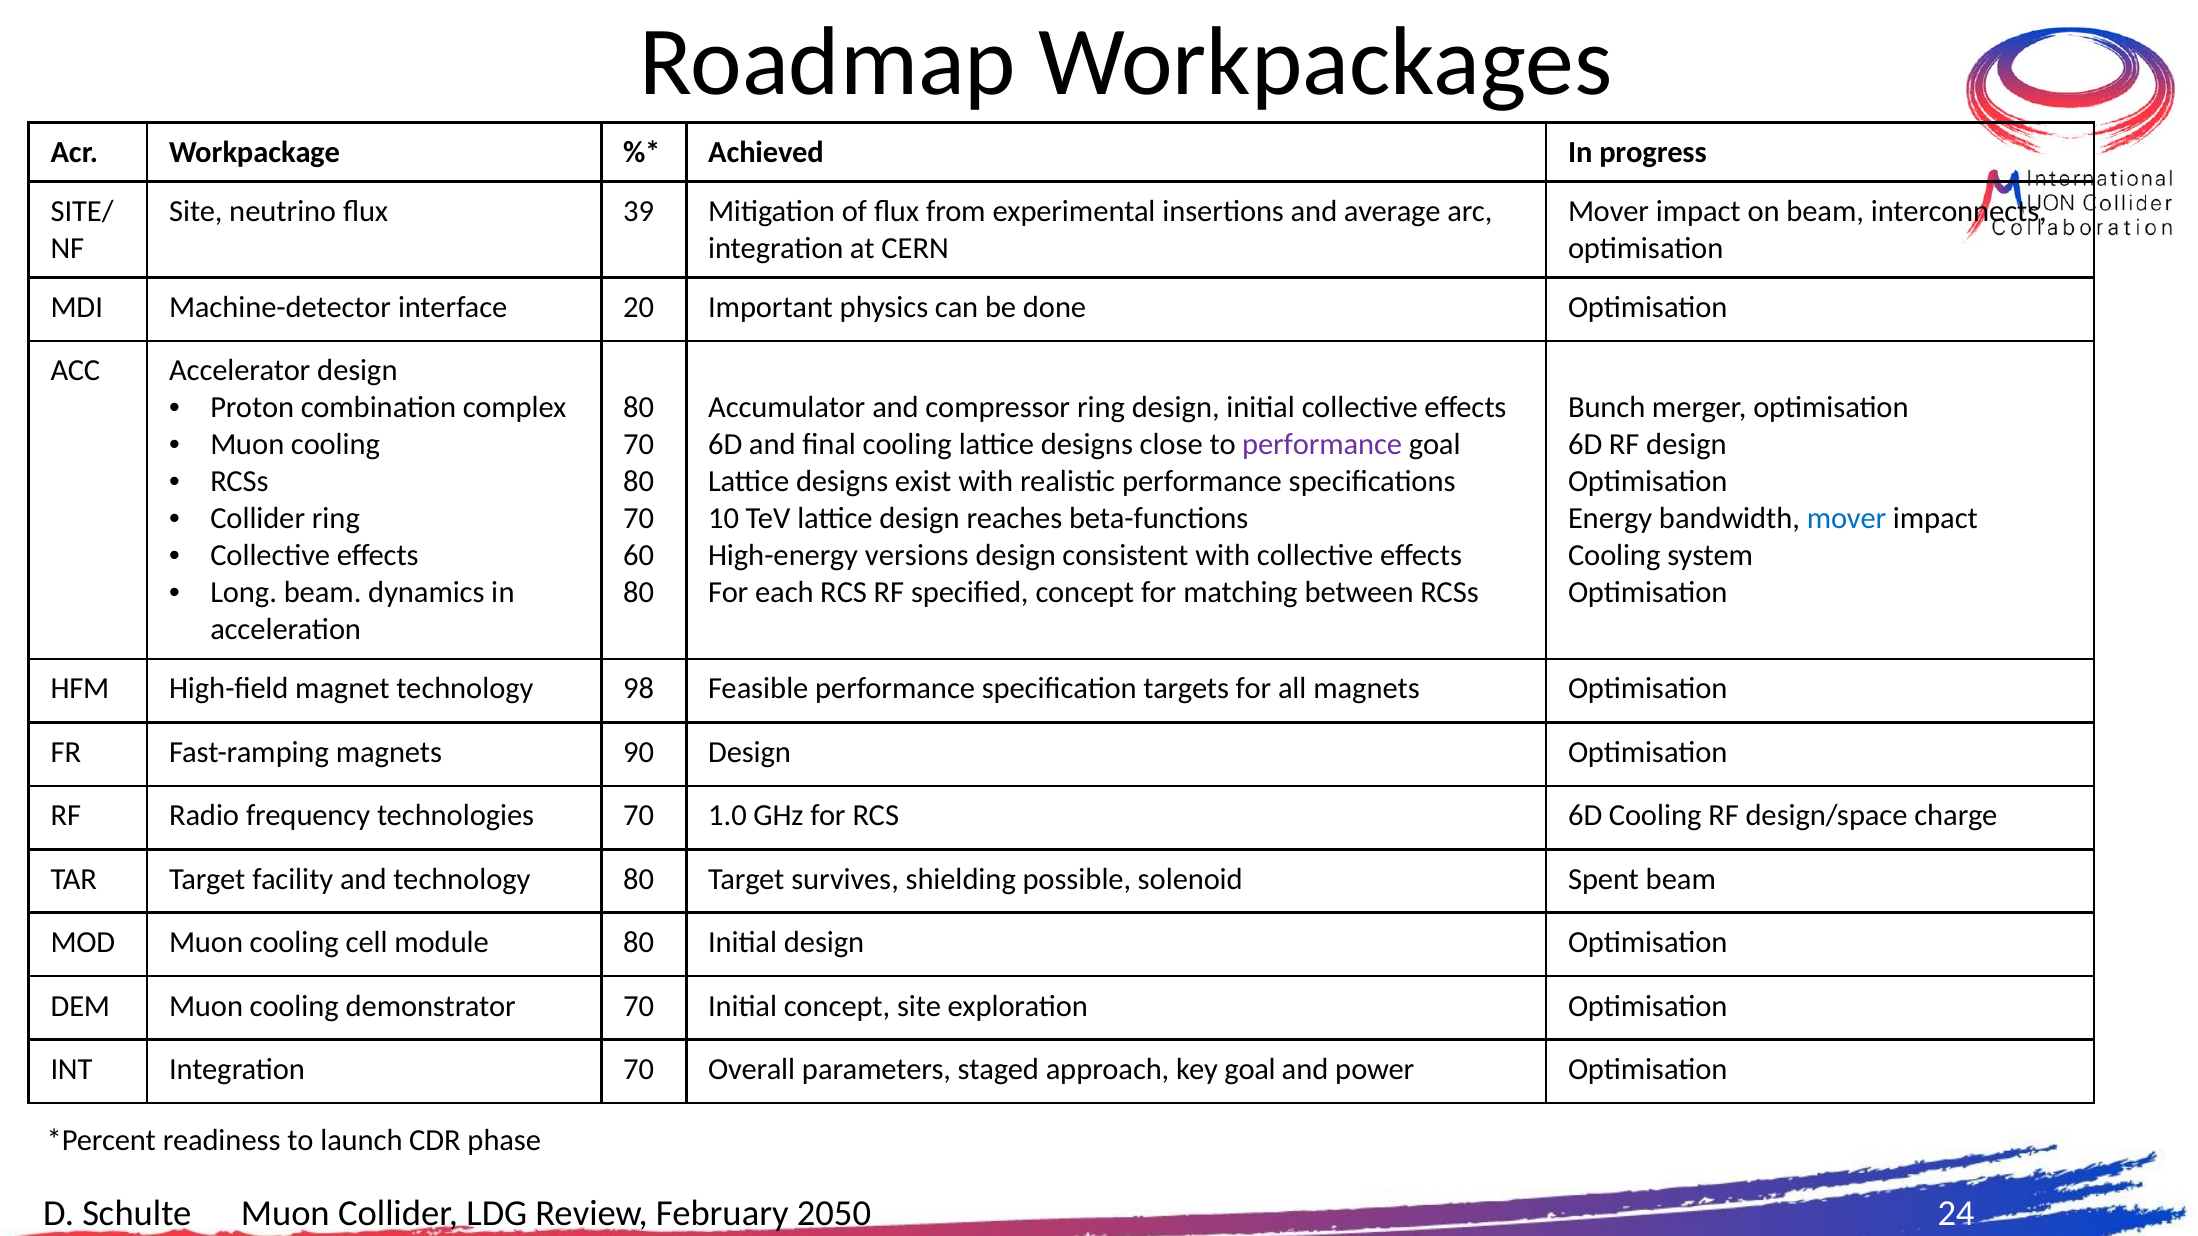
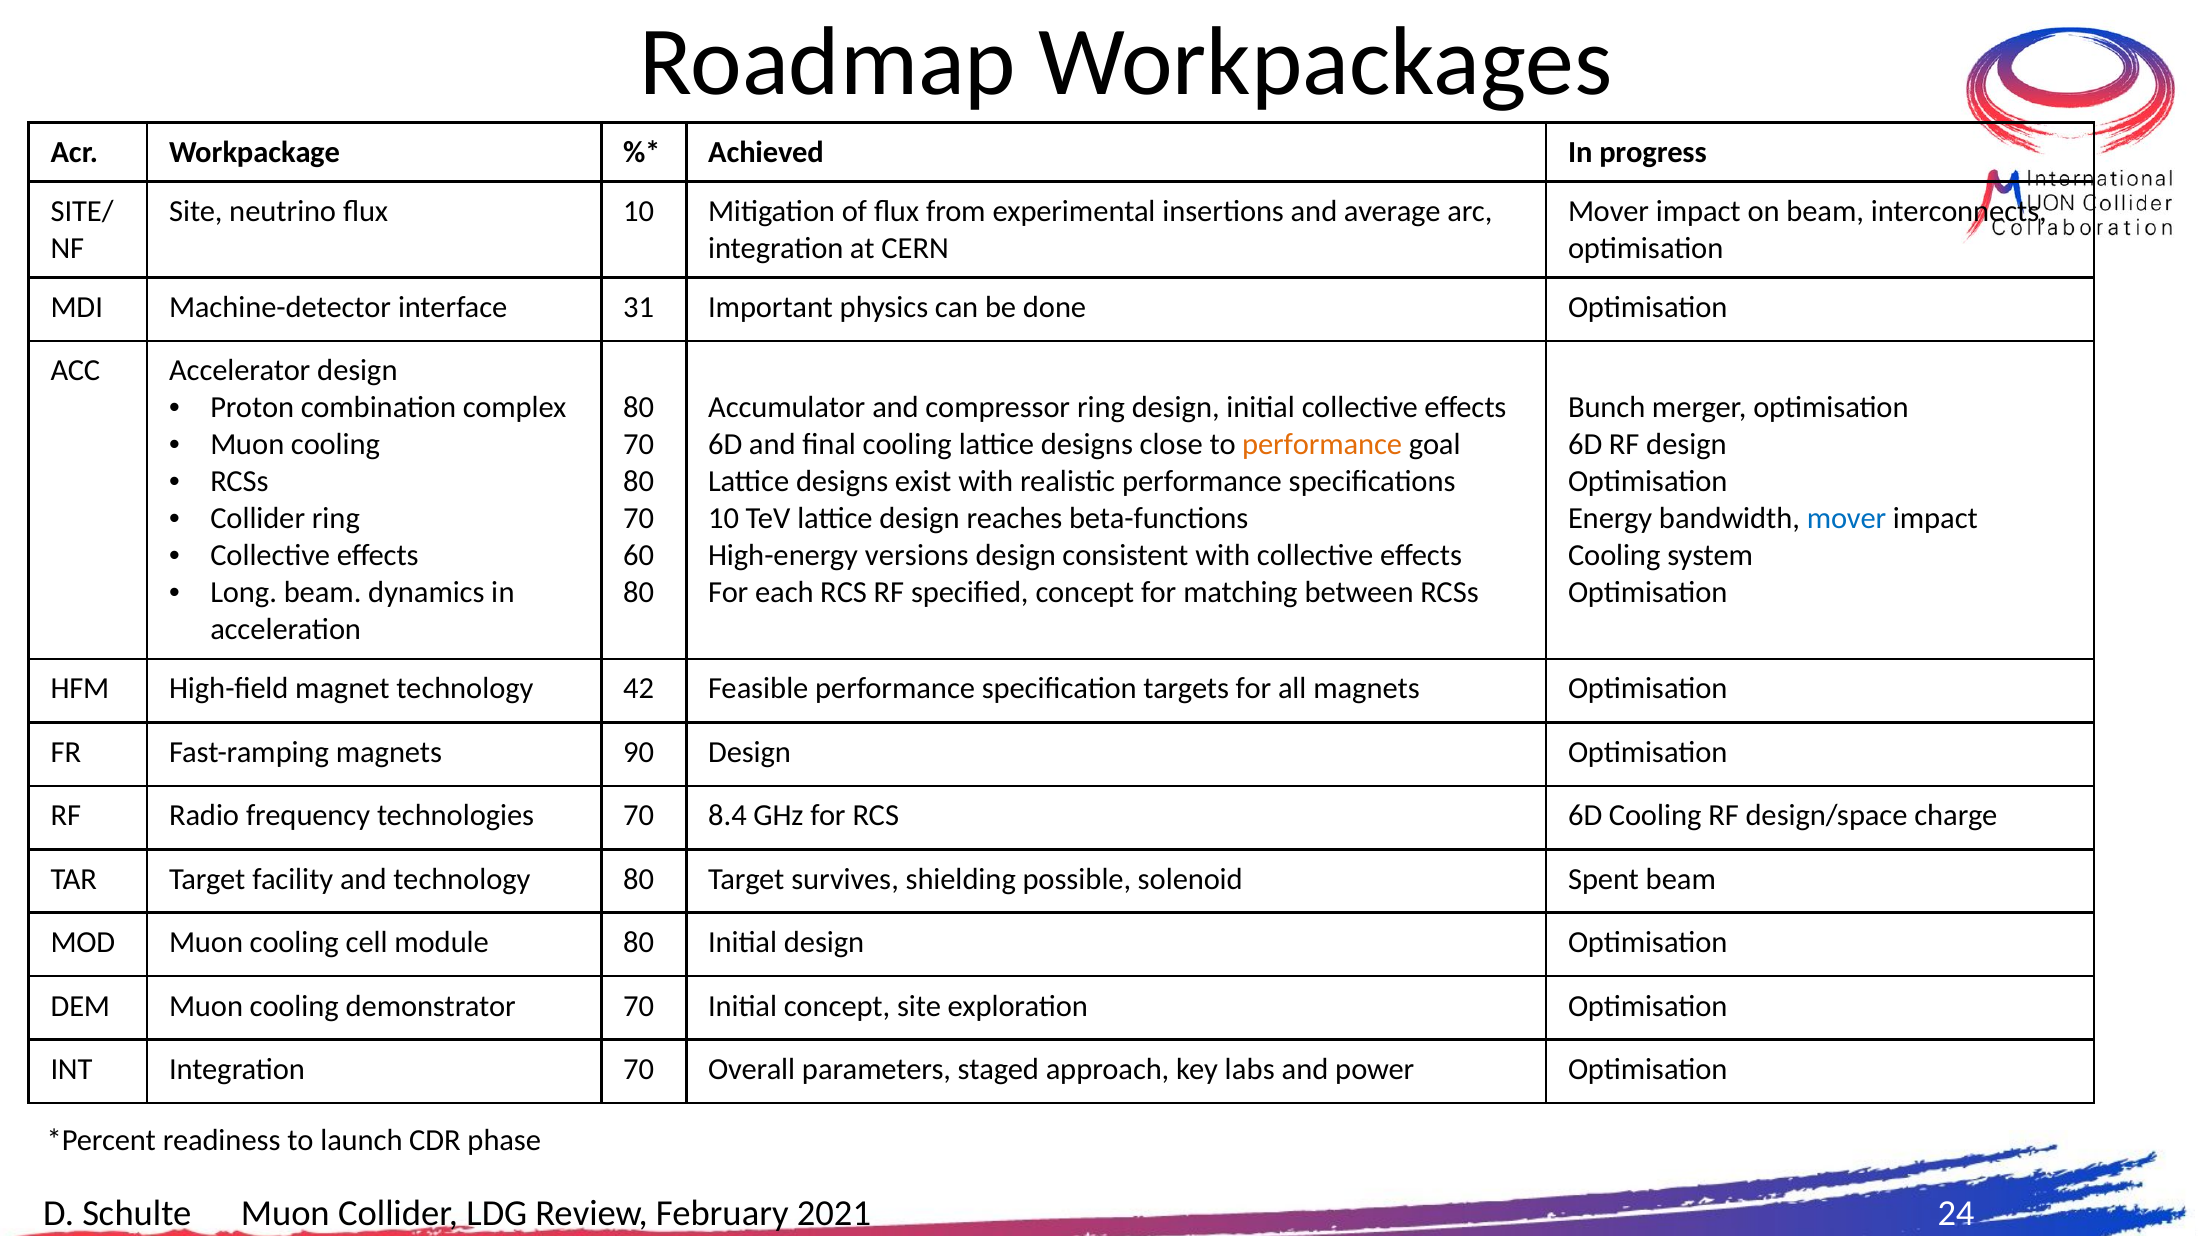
flux 39: 39 -> 10
20: 20 -> 31
performance at (1322, 445) colour: purple -> orange
98: 98 -> 42
1.0: 1.0 -> 8.4
key goal: goal -> labs
2050: 2050 -> 2021
